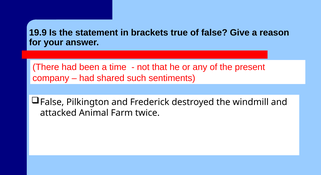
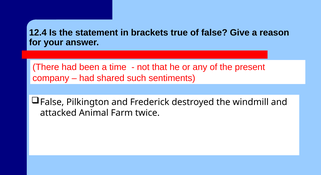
19.9: 19.9 -> 12.4
